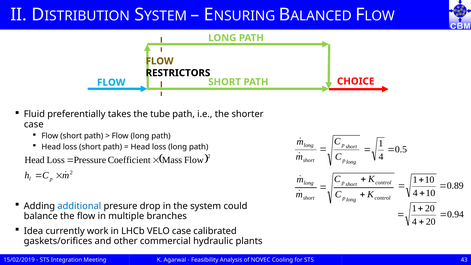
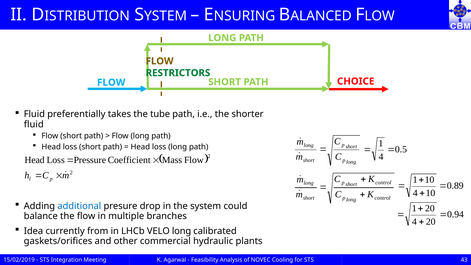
RESTRICTORS colour: black -> green
case at (34, 124): case -> fluid
work: work -> from
VELO case: case -> long
